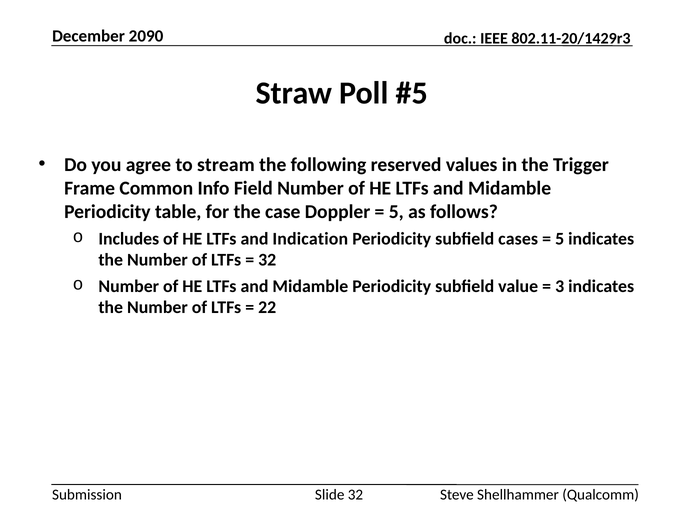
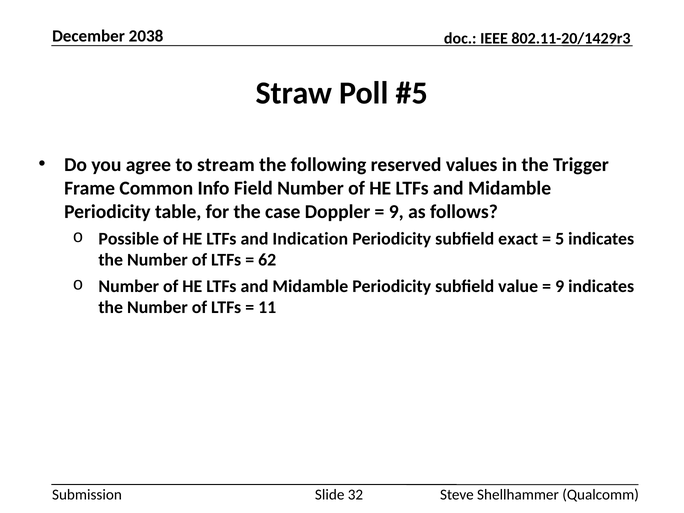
2090: 2090 -> 2038
5 at (396, 212): 5 -> 9
Includes: Includes -> Possible
cases: cases -> exact
32 at (267, 260): 32 -> 62
3 at (560, 286): 3 -> 9
22: 22 -> 11
